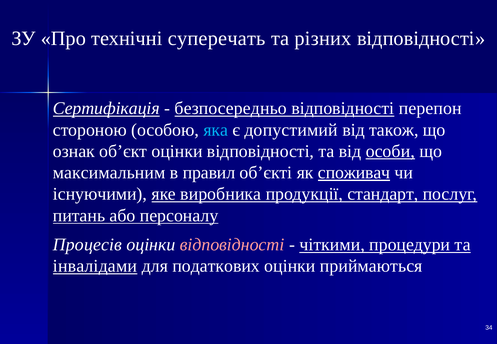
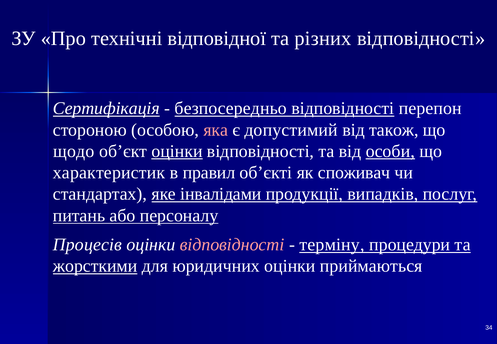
суперечать: суперечать -> відповідної
яка colour: light blue -> pink
ознак: ознак -> щодо
оцінки at (177, 151) underline: none -> present
максимальним: максимальним -> характеристик
споживач underline: present -> none
існуючими: існуючими -> стандартах
виробника: виробника -> інвалідами
стандарт: стандарт -> випадків
чіткими: чіткими -> терміну
інвалідами: інвалідами -> жорсткими
податкових: податкових -> юридичних
